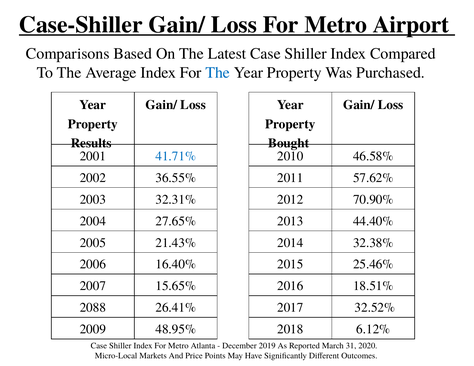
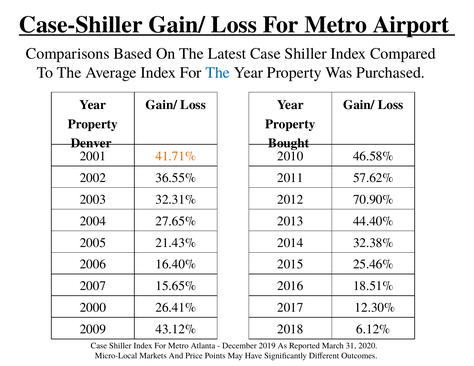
Results: Results -> Denver
41.71% colour: blue -> orange
2088: 2088 -> 2000
32.52%: 32.52% -> 12.30%
48.95%: 48.95% -> 43.12%
